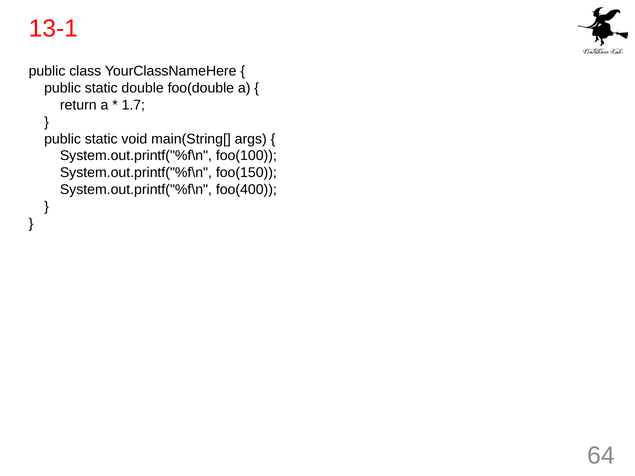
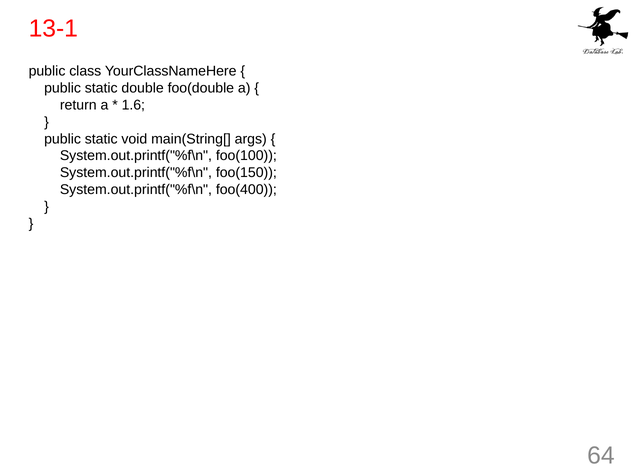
1.7: 1.7 -> 1.6
